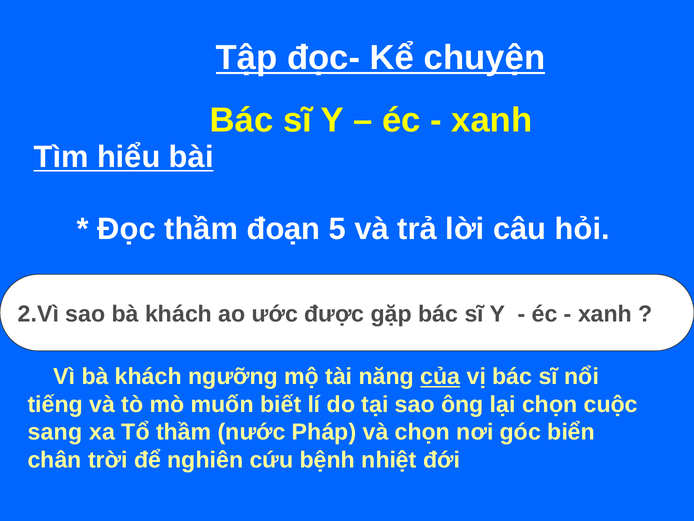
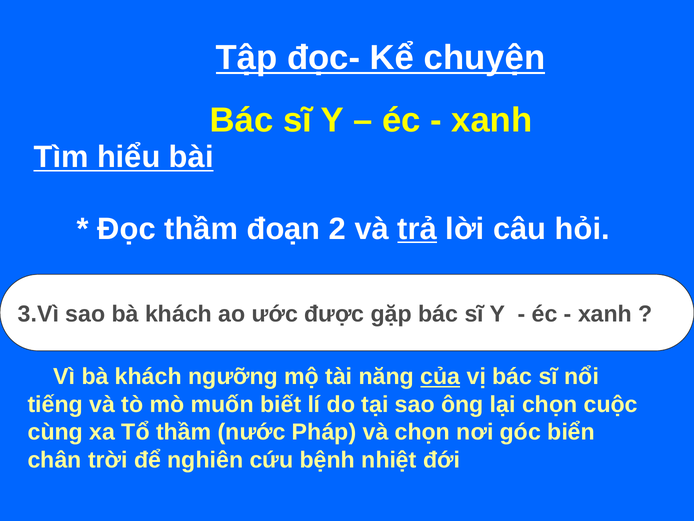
5: 5 -> 2
trả underline: none -> present
2.Vì: 2.Vì -> 3.Vì
sang: sang -> cùng
